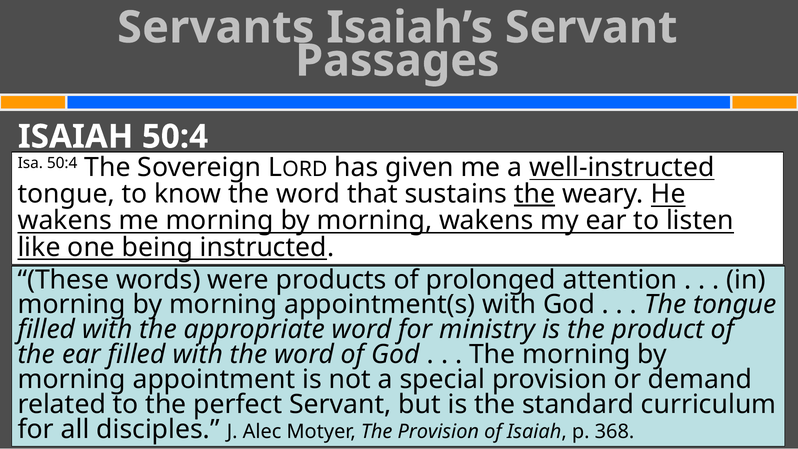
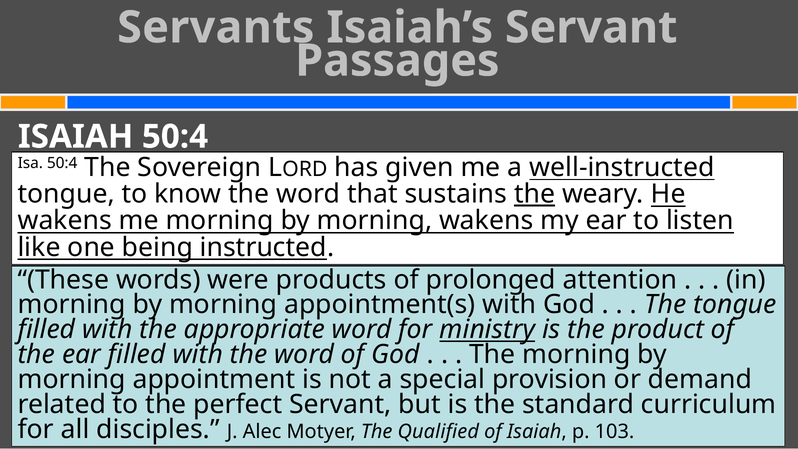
ministry underline: none -> present
The Provision: Provision -> Qualified
368: 368 -> 103
